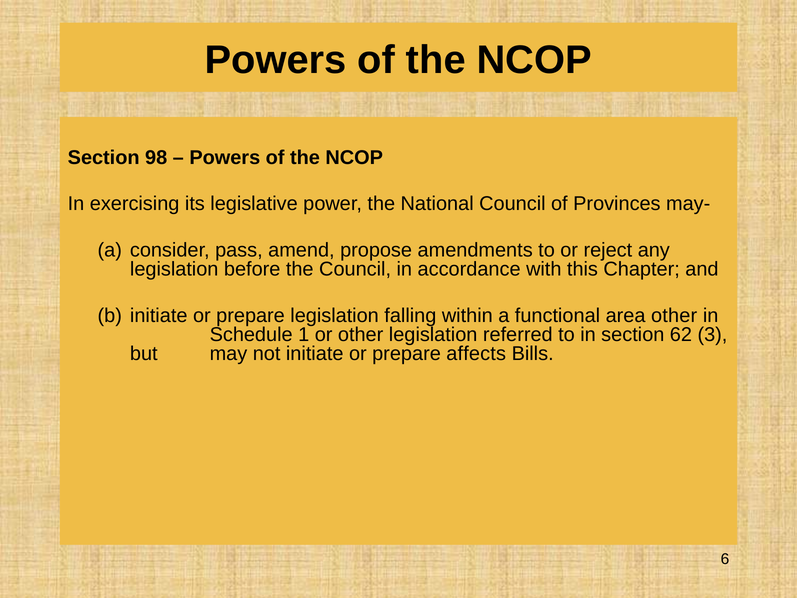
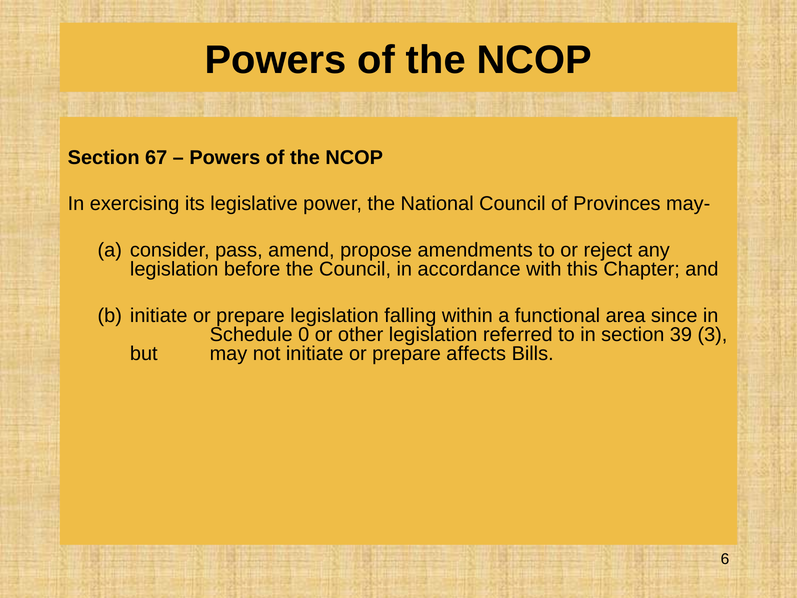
98: 98 -> 67
area other: other -> since
1: 1 -> 0
62: 62 -> 39
